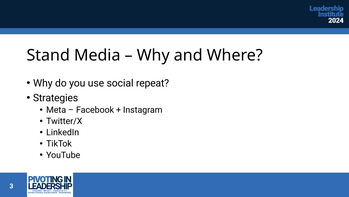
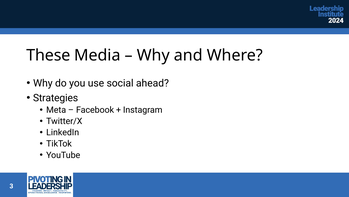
Stand: Stand -> These
repeat: repeat -> ahead
